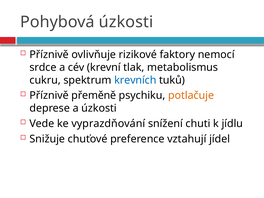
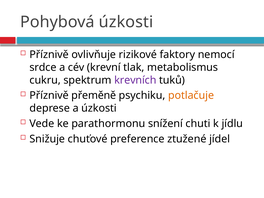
krevních colour: blue -> purple
vyprazdňování: vyprazdňování -> parathormonu
vztahují: vztahují -> ztužené
